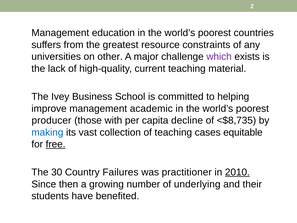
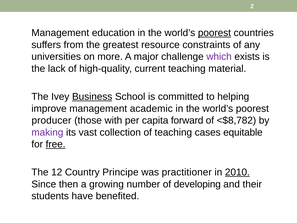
poorest at (214, 33) underline: none -> present
other: other -> more
Business underline: none -> present
decline: decline -> forward
<$8,735: <$8,735 -> <$8,782
making colour: blue -> purple
30: 30 -> 12
Failures: Failures -> Principe
underlying: underlying -> developing
